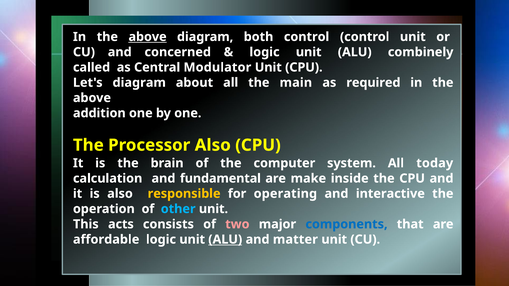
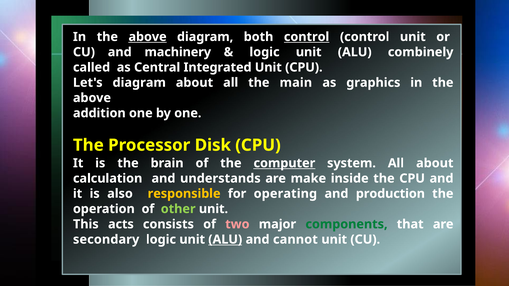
control at (307, 37) underline: none -> present
concerned: concerned -> machinery
Modulator: Modulator -> Integrated
required: required -> graphics
Processor Also: Also -> Disk
computer underline: none -> present
All today: today -> about
fundamental: fundamental -> understands
interactive: interactive -> production
other colour: light blue -> light green
components colour: blue -> green
affordable: affordable -> secondary
matter: matter -> cannot
